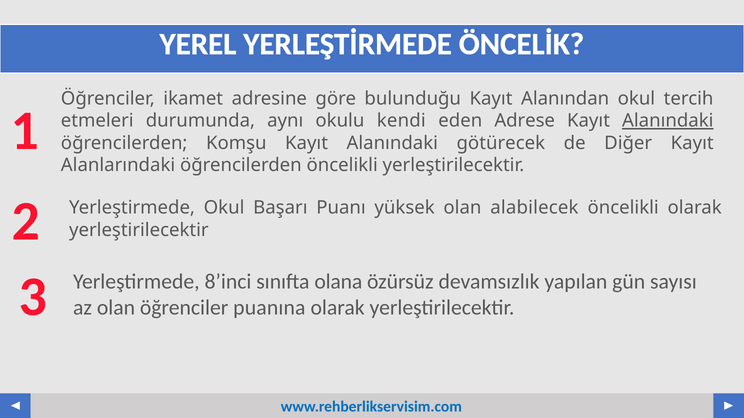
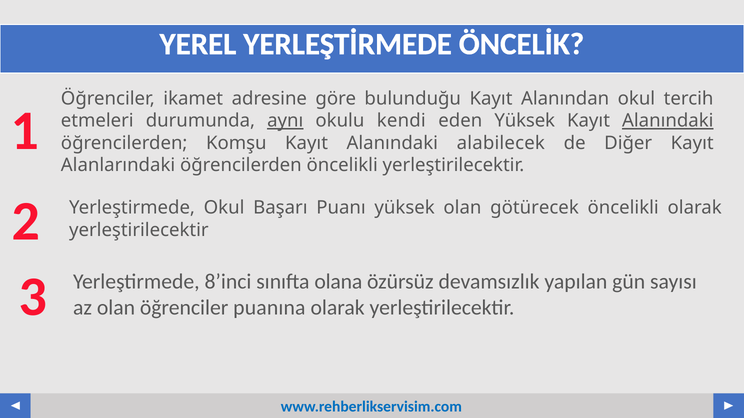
aynı underline: none -> present
eden Adrese: Adrese -> Yüksek
götürecek: götürecek -> alabilecek
alabilecek: alabilecek -> götürecek
